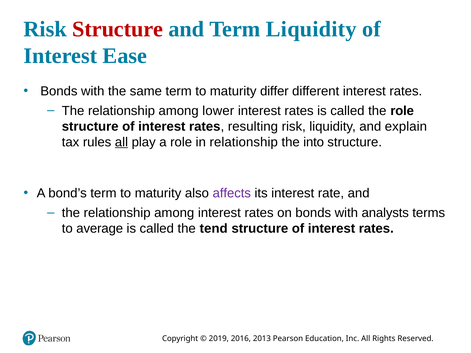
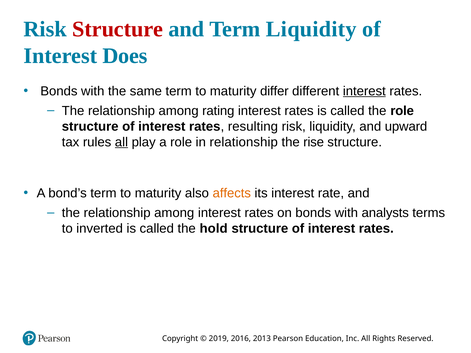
Ease: Ease -> Does
interest at (364, 91) underline: none -> present
lower: lower -> rating
explain: explain -> upward
into: into -> rise
affects colour: purple -> orange
average: average -> inverted
tend: tend -> hold
